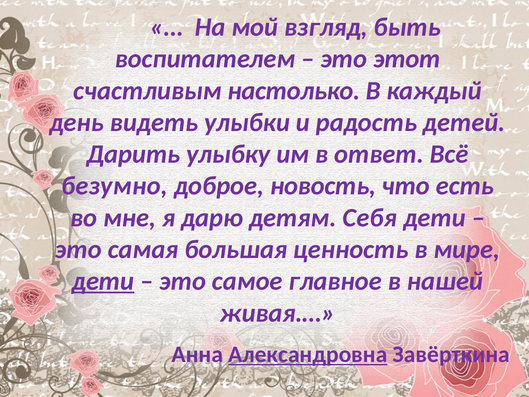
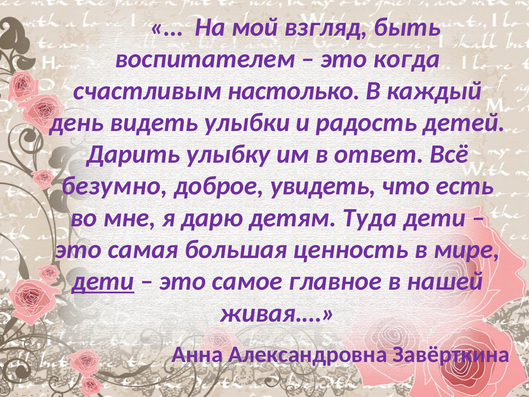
этот: этот -> когда
новость: новость -> увидеть
Себя: Себя -> Туда
Александровна underline: present -> none
